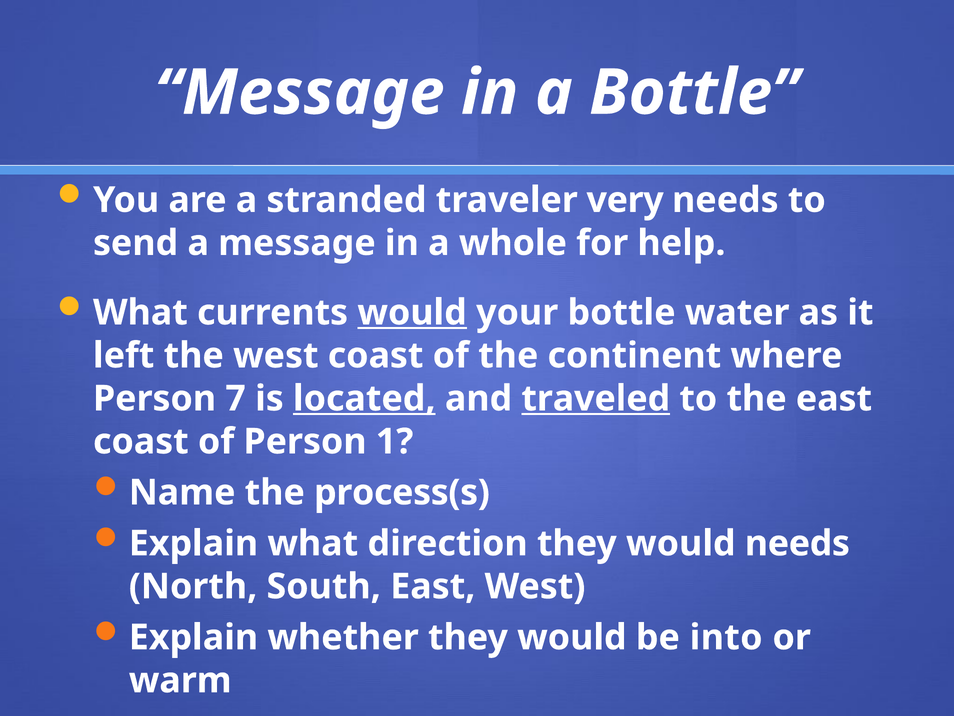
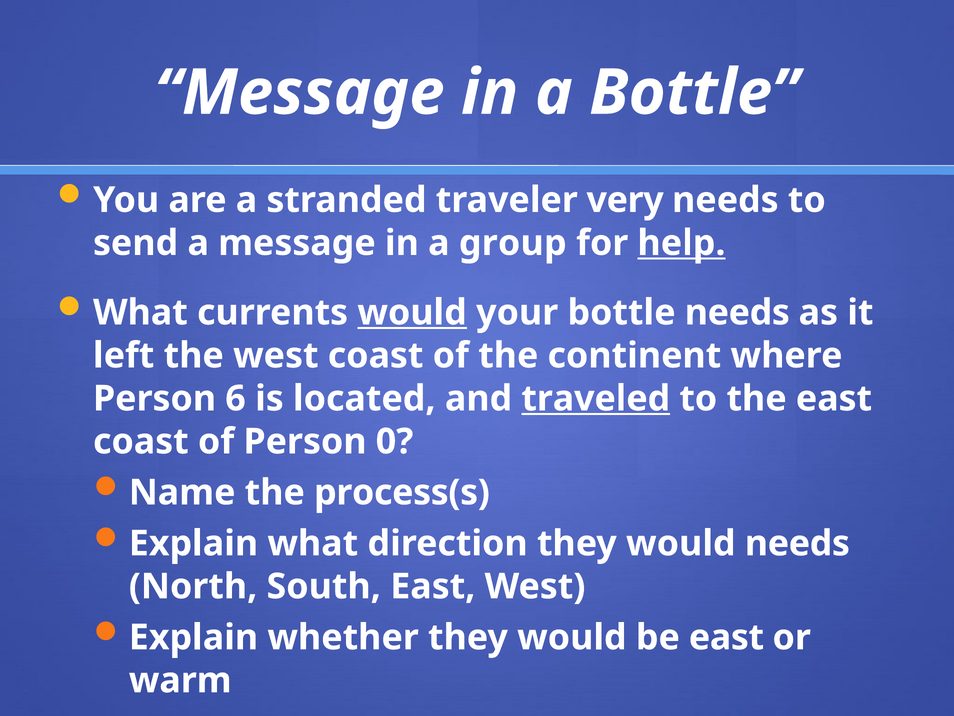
whole: whole -> group
help underline: none -> present
bottle water: water -> needs
7: 7 -> 6
located underline: present -> none
1: 1 -> 0
be into: into -> east
